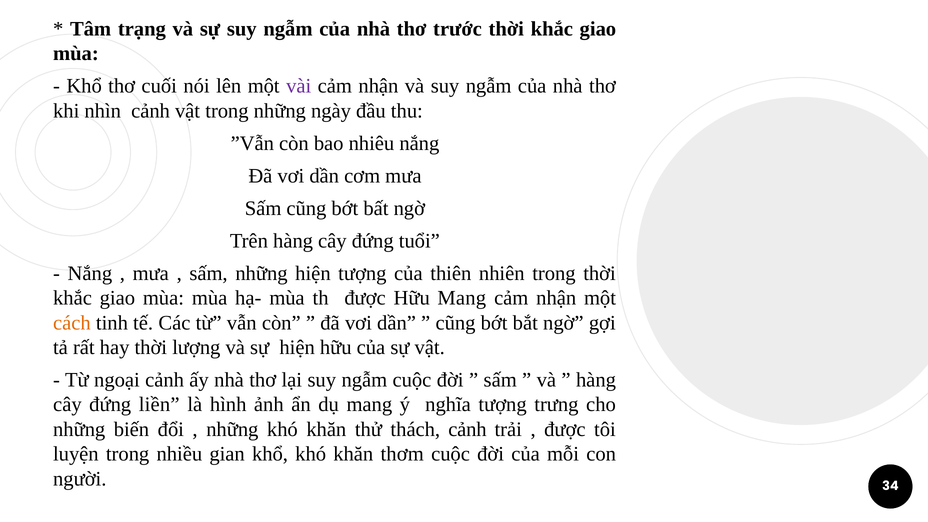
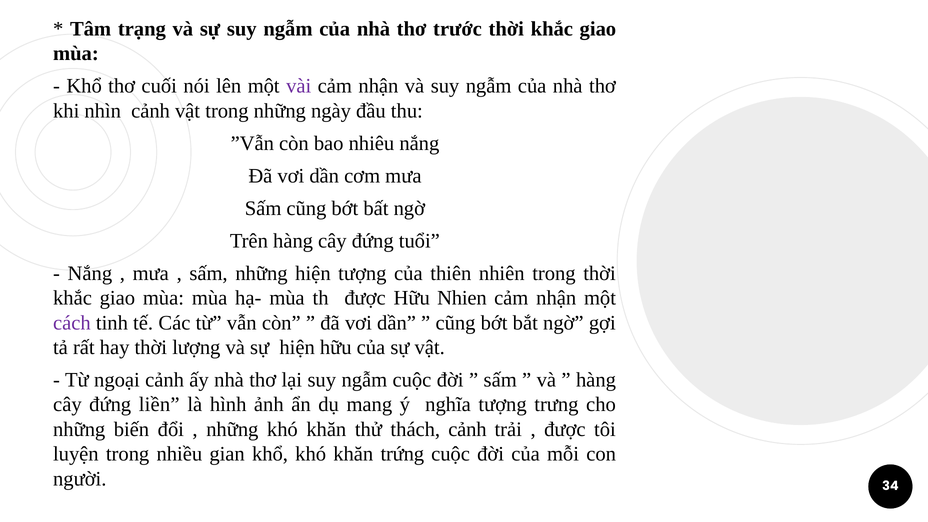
Hữu Mang: Mang -> Nhien
cách colour: orange -> purple
thơm: thơm -> trứng
